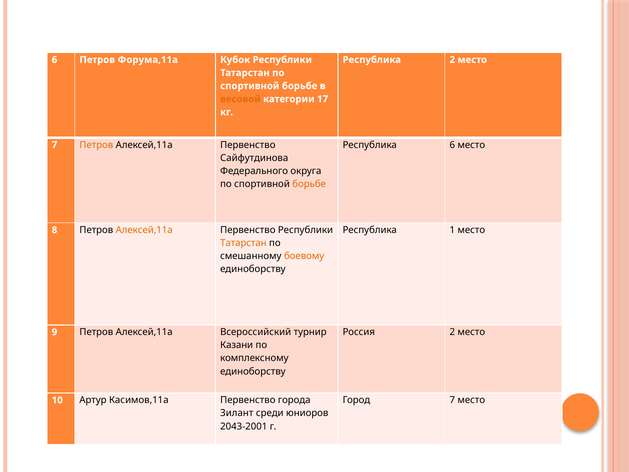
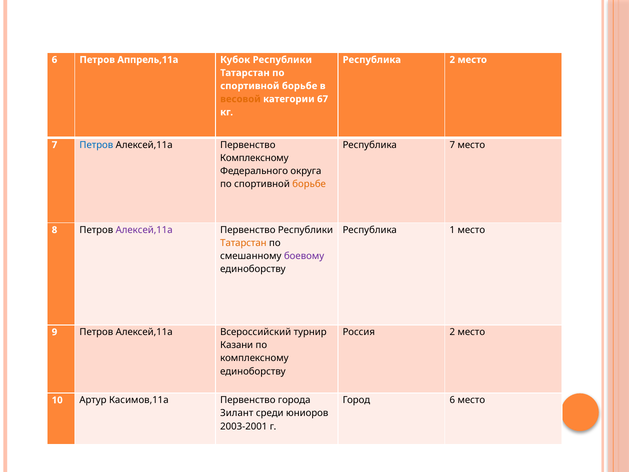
Форума,11а: Форума,11а -> Аппрель,11а
17: 17 -> 67
Республика 6: 6 -> 7
Петров at (96, 145) colour: orange -> blue
Сайфутдинова at (254, 158): Сайфутдинова -> Комплексному
Алексей,11а at (144, 230) colour: orange -> purple
боевому colour: orange -> purple
Город 7: 7 -> 6
2043-2001: 2043-2001 -> 2003-2001
